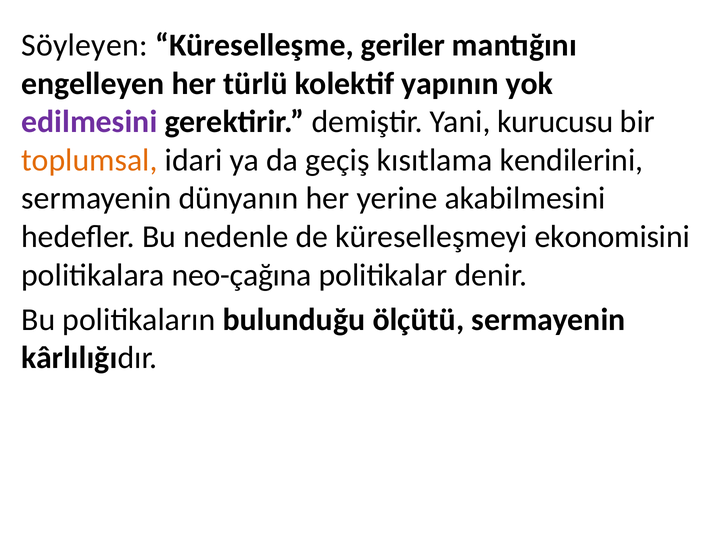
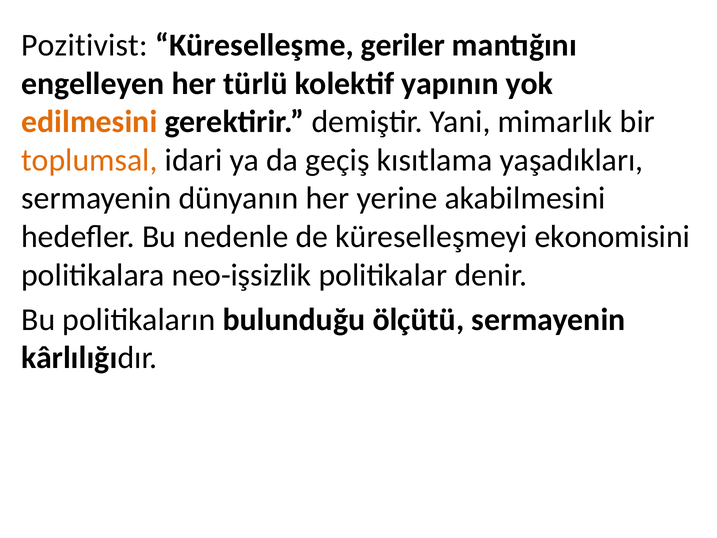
Söyleyen: Söyleyen -> Pozitivist
edilmesini colour: purple -> orange
kurucusu: kurucusu -> mimarlık
kendilerini: kendilerini -> yaşadıkları
neo-çağına: neo-çağına -> neo-işsizlik
